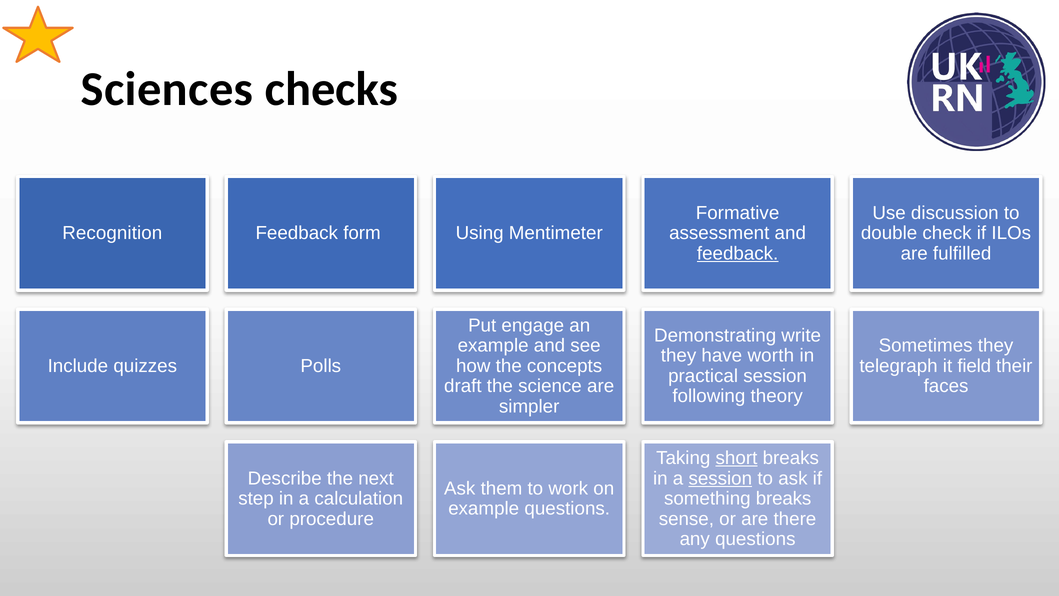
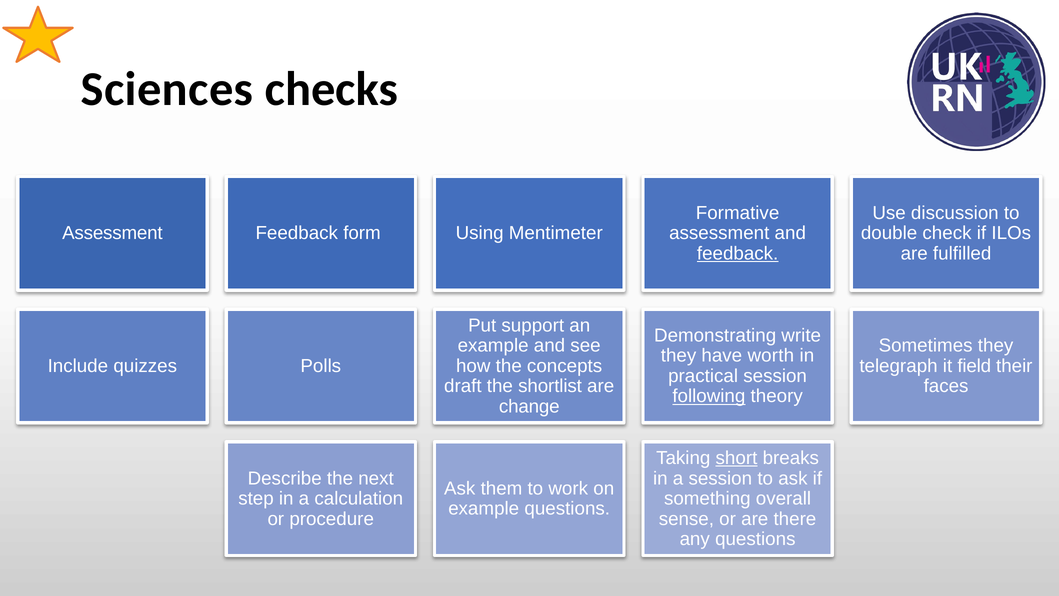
Recognition at (112, 233): Recognition -> Assessment
engage: engage -> support
science: science -> shortlist
following underline: none -> present
simpler: simpler -> change
session at (720, 478) underline: present -> none
something breaks: breaks -> overall
